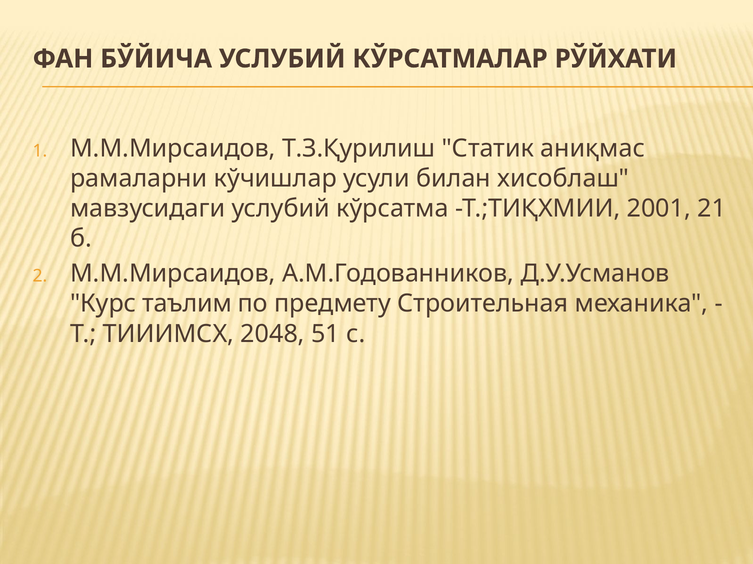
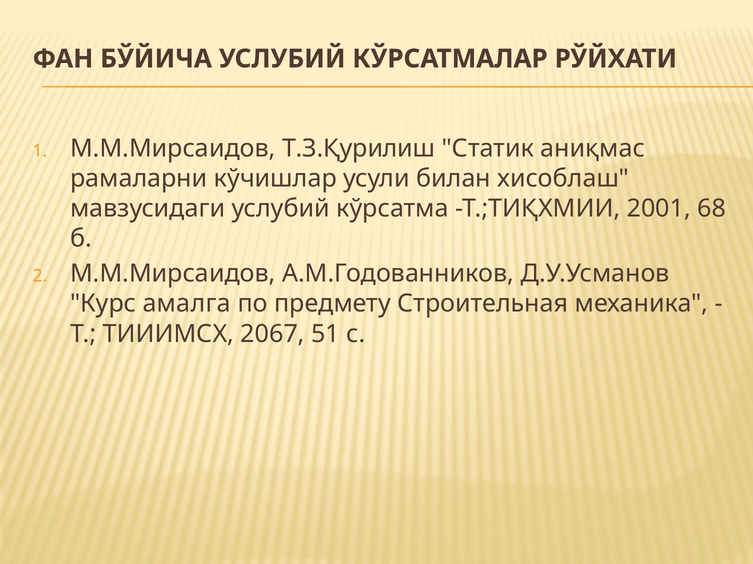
21: 21 -> 68
таълим: таълим -> амалга
2048: 2048 -> 2067
